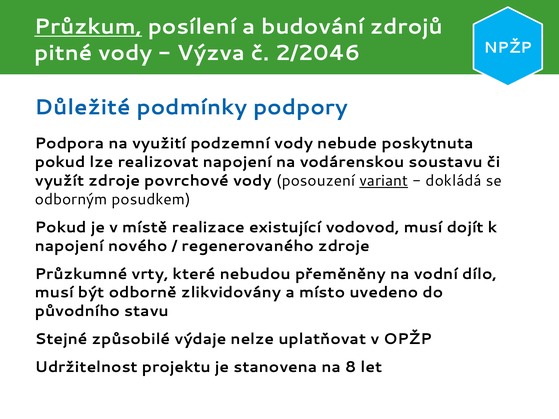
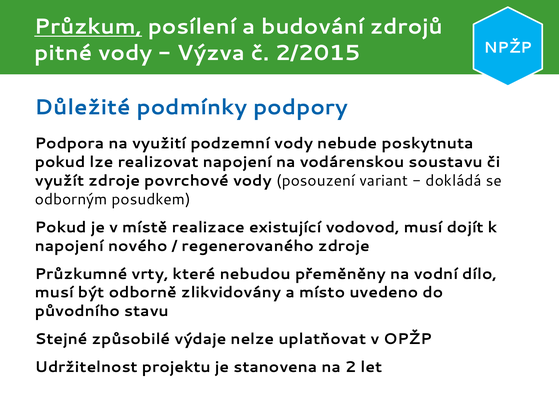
2/2046: 2/2046 -> 2/2015
variant underline: present -> none
8: 8 -> 2
